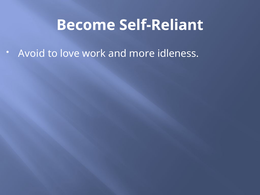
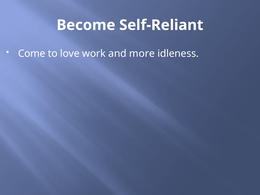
Avoid: Avoid -> Come
